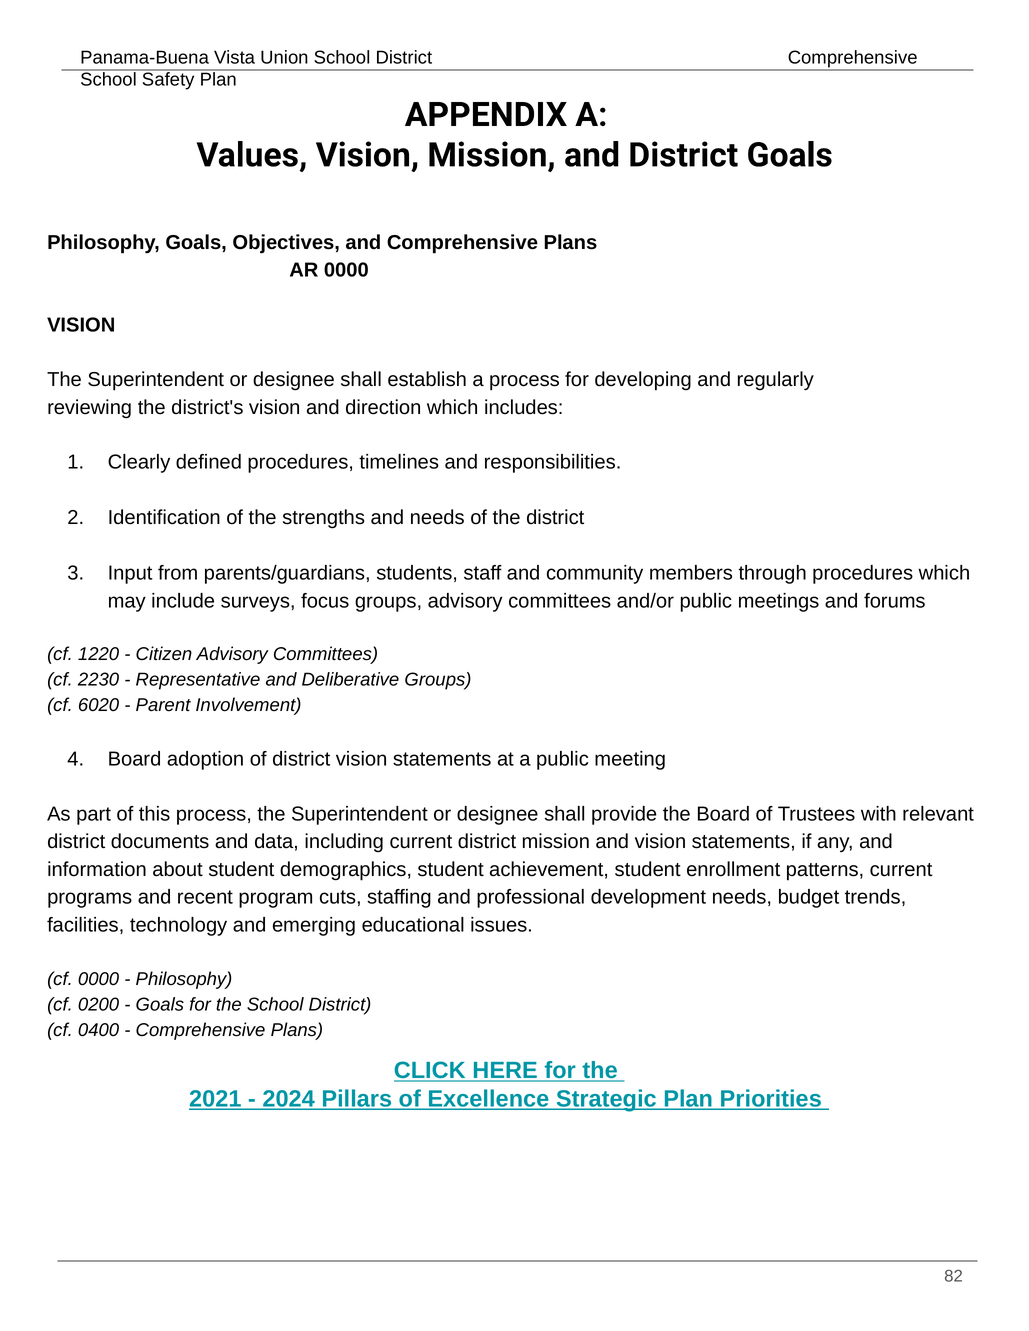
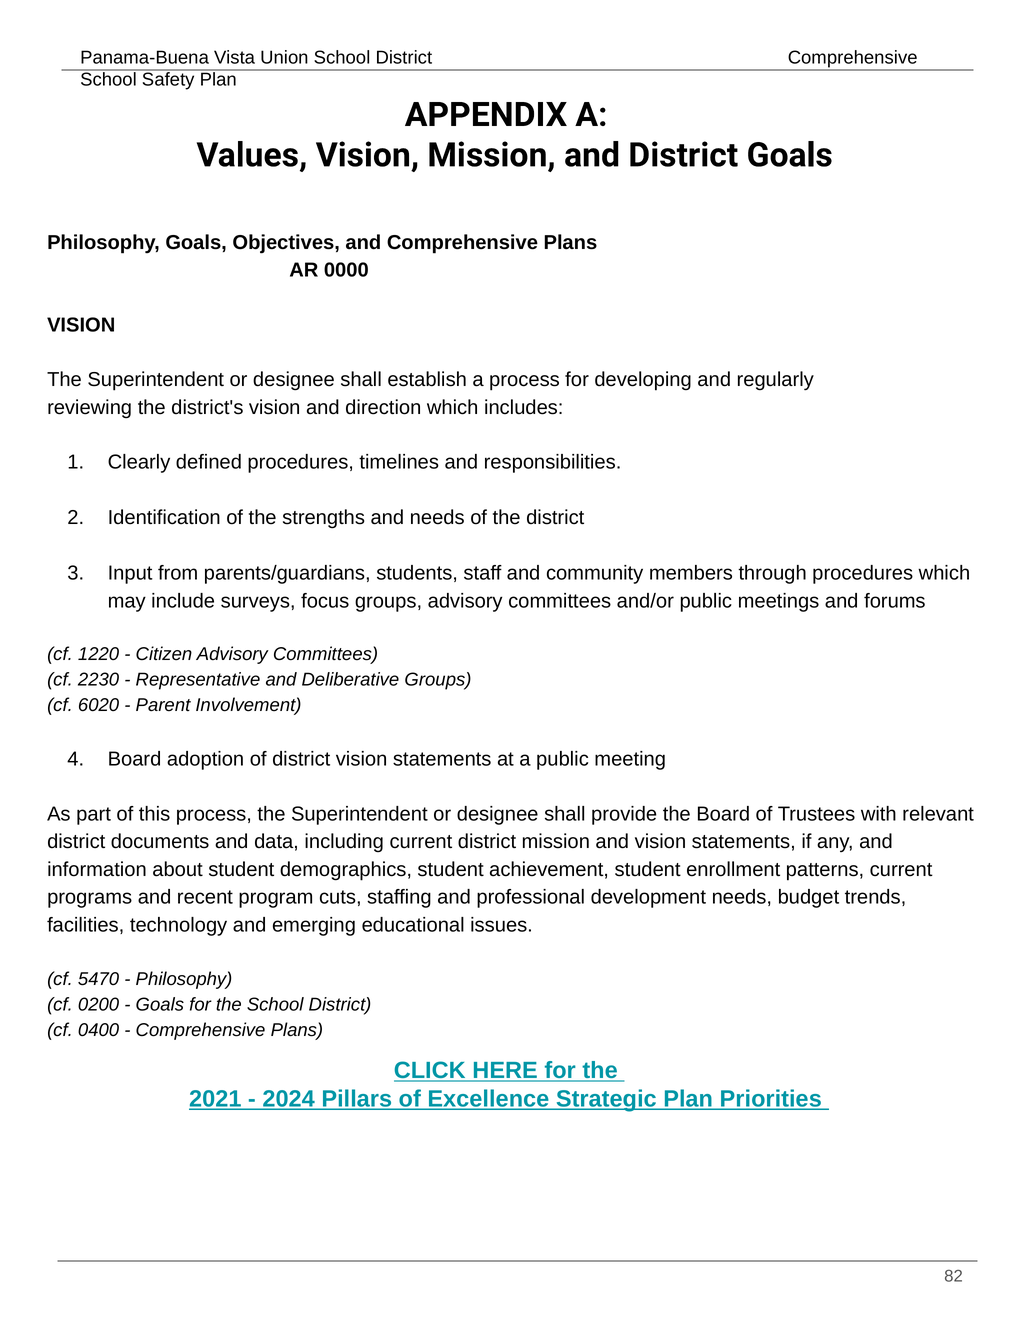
cf 0000: 0000 -> 5470
